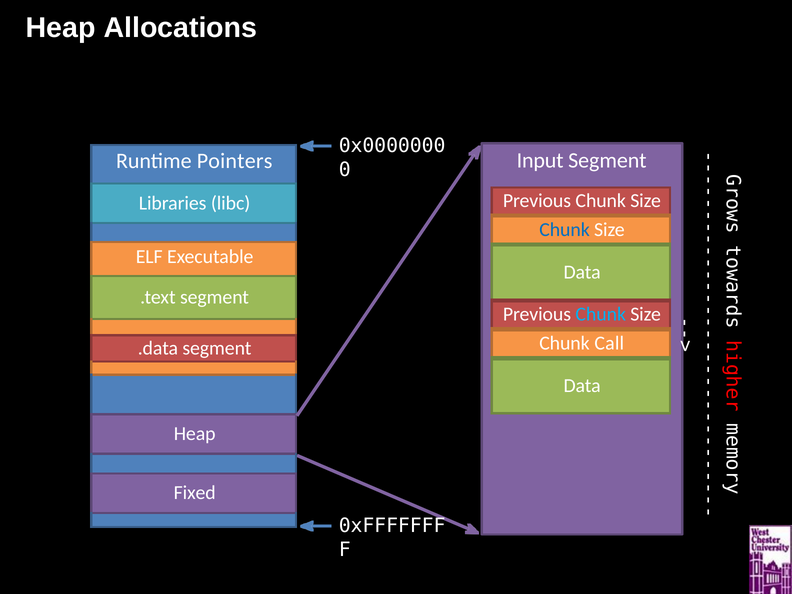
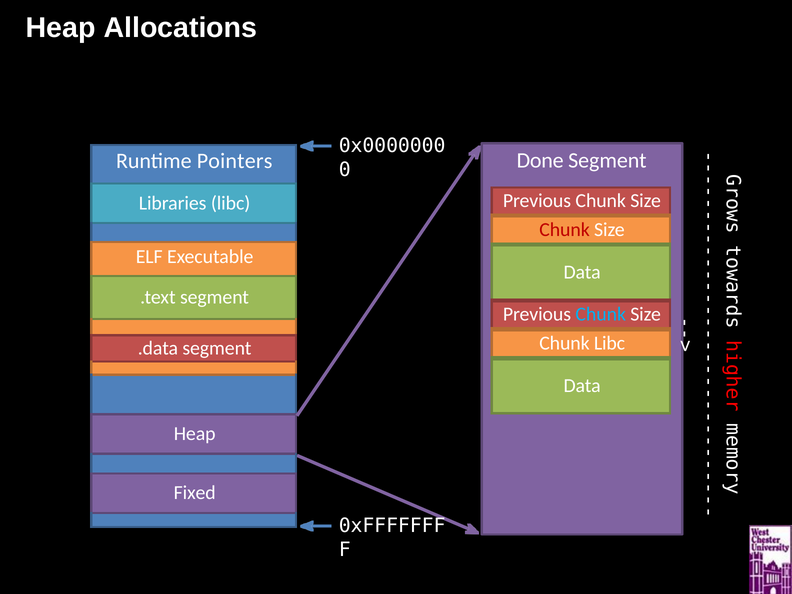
Input: Input -> Done
Chunk at (565, 230) colour: blue -> red
Chunk Call: Call -> Libc
